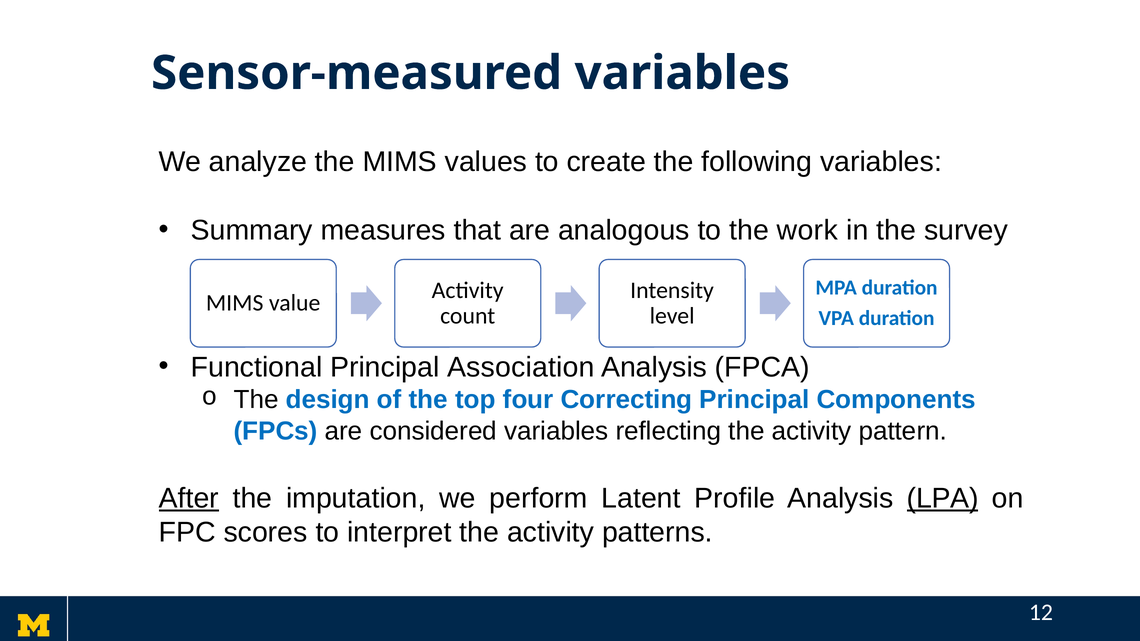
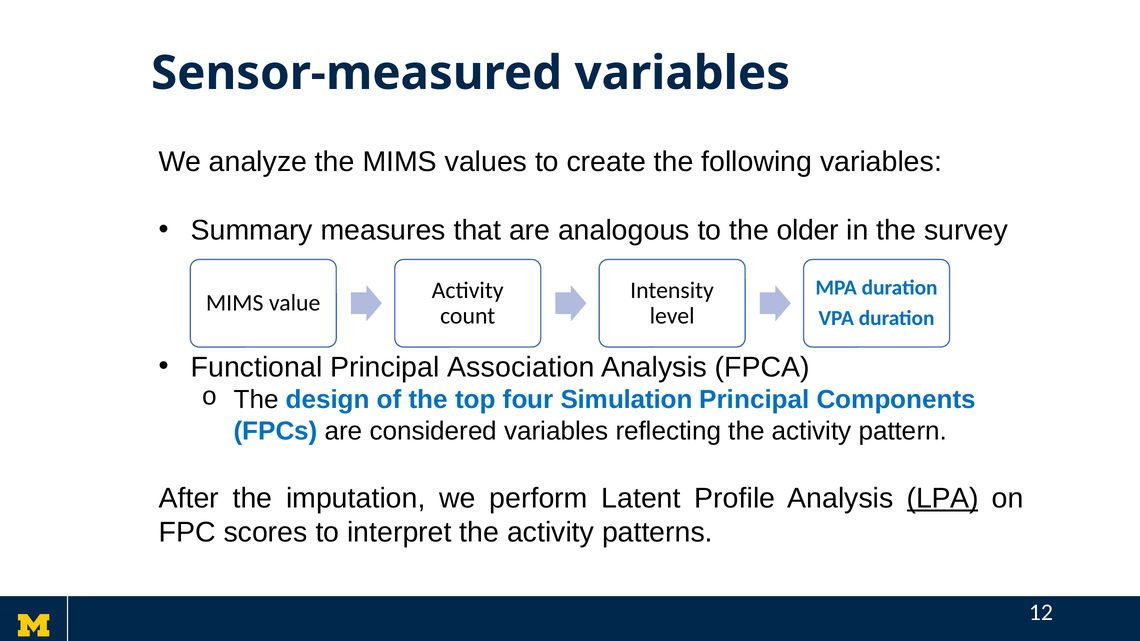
work: work -> older
Correcting: Correcting -> Simulation
After underline: present -> none
